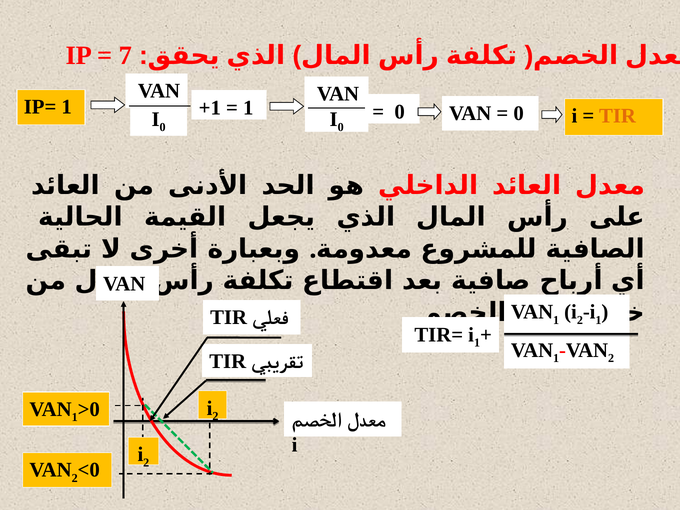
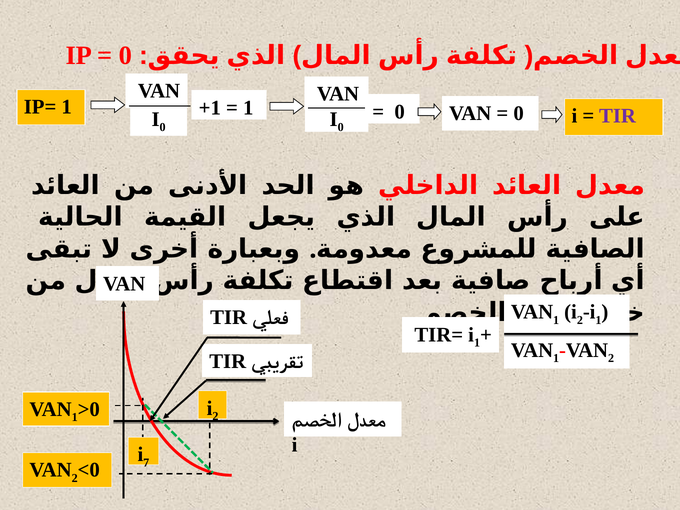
7 at (125, 55): 7 -> 0
TIR at (618, 116) colour: orange -> purple
2 at (146, 463): 2 -> 7
